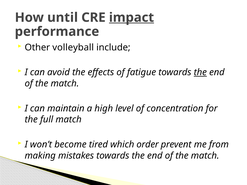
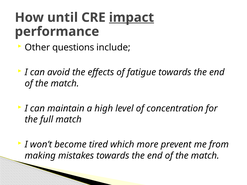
volleyball: volleyball -> questions
the at (200, 72) underline: present -> none
order: order -> more
